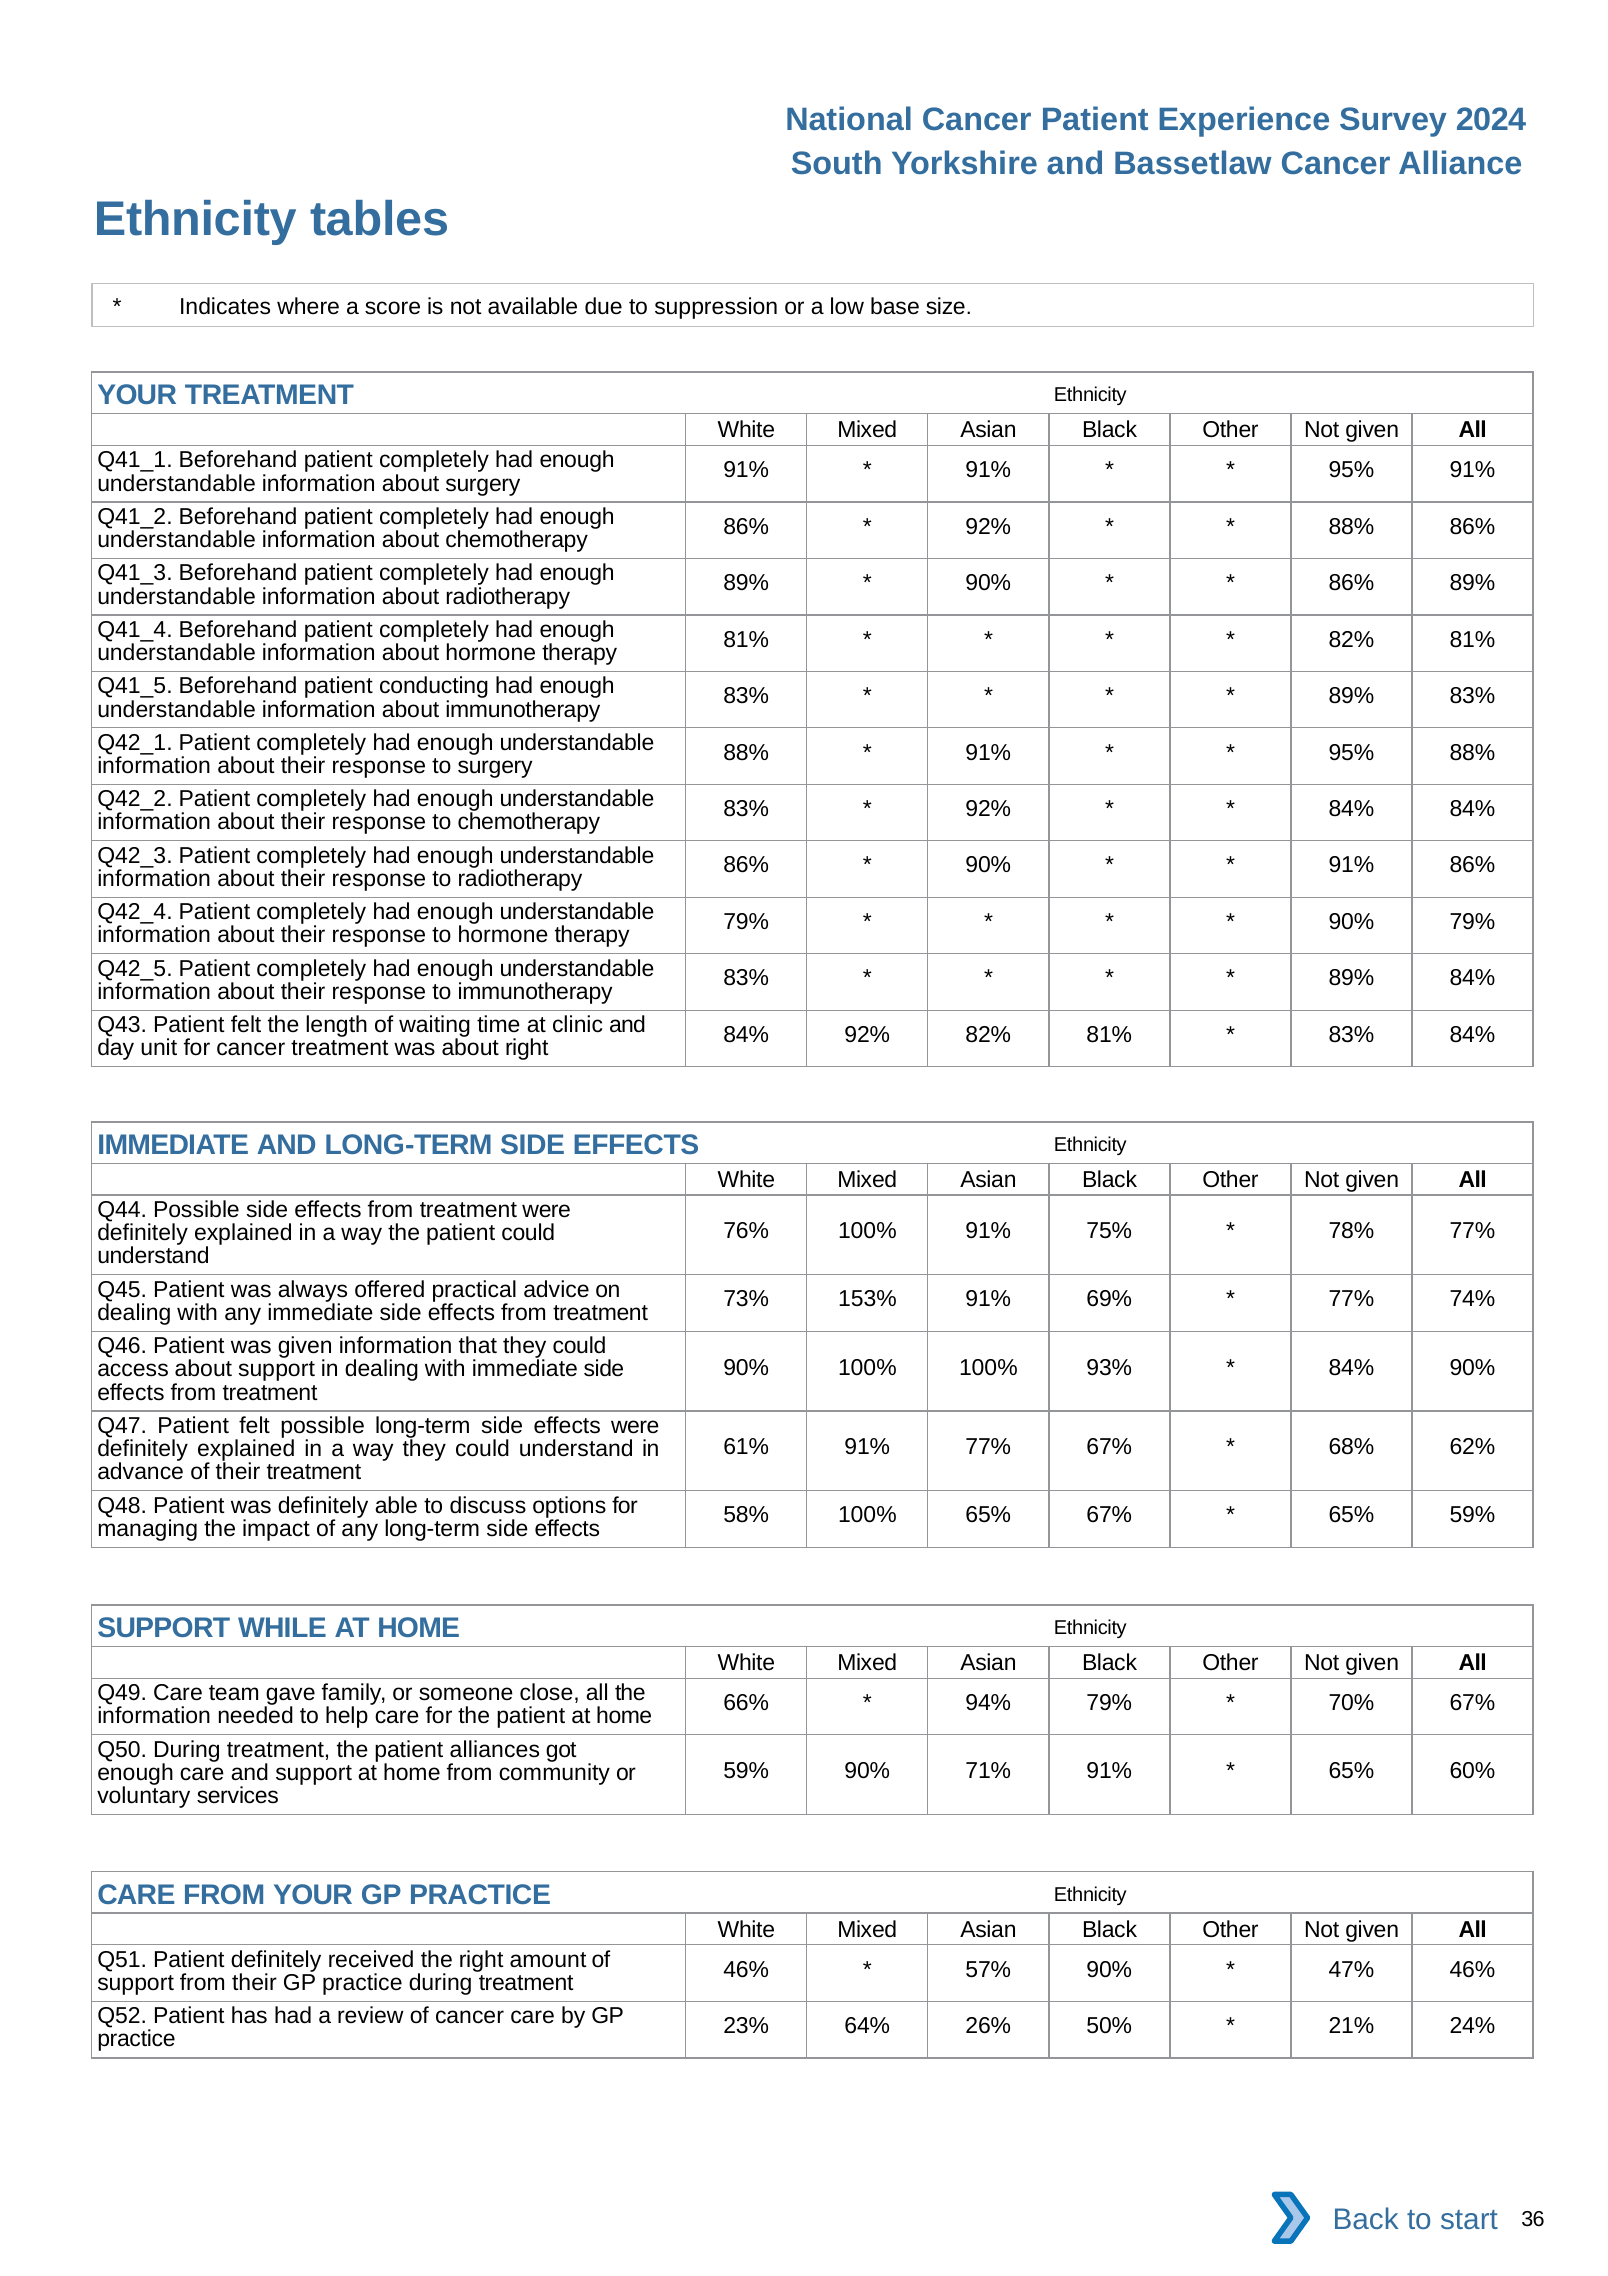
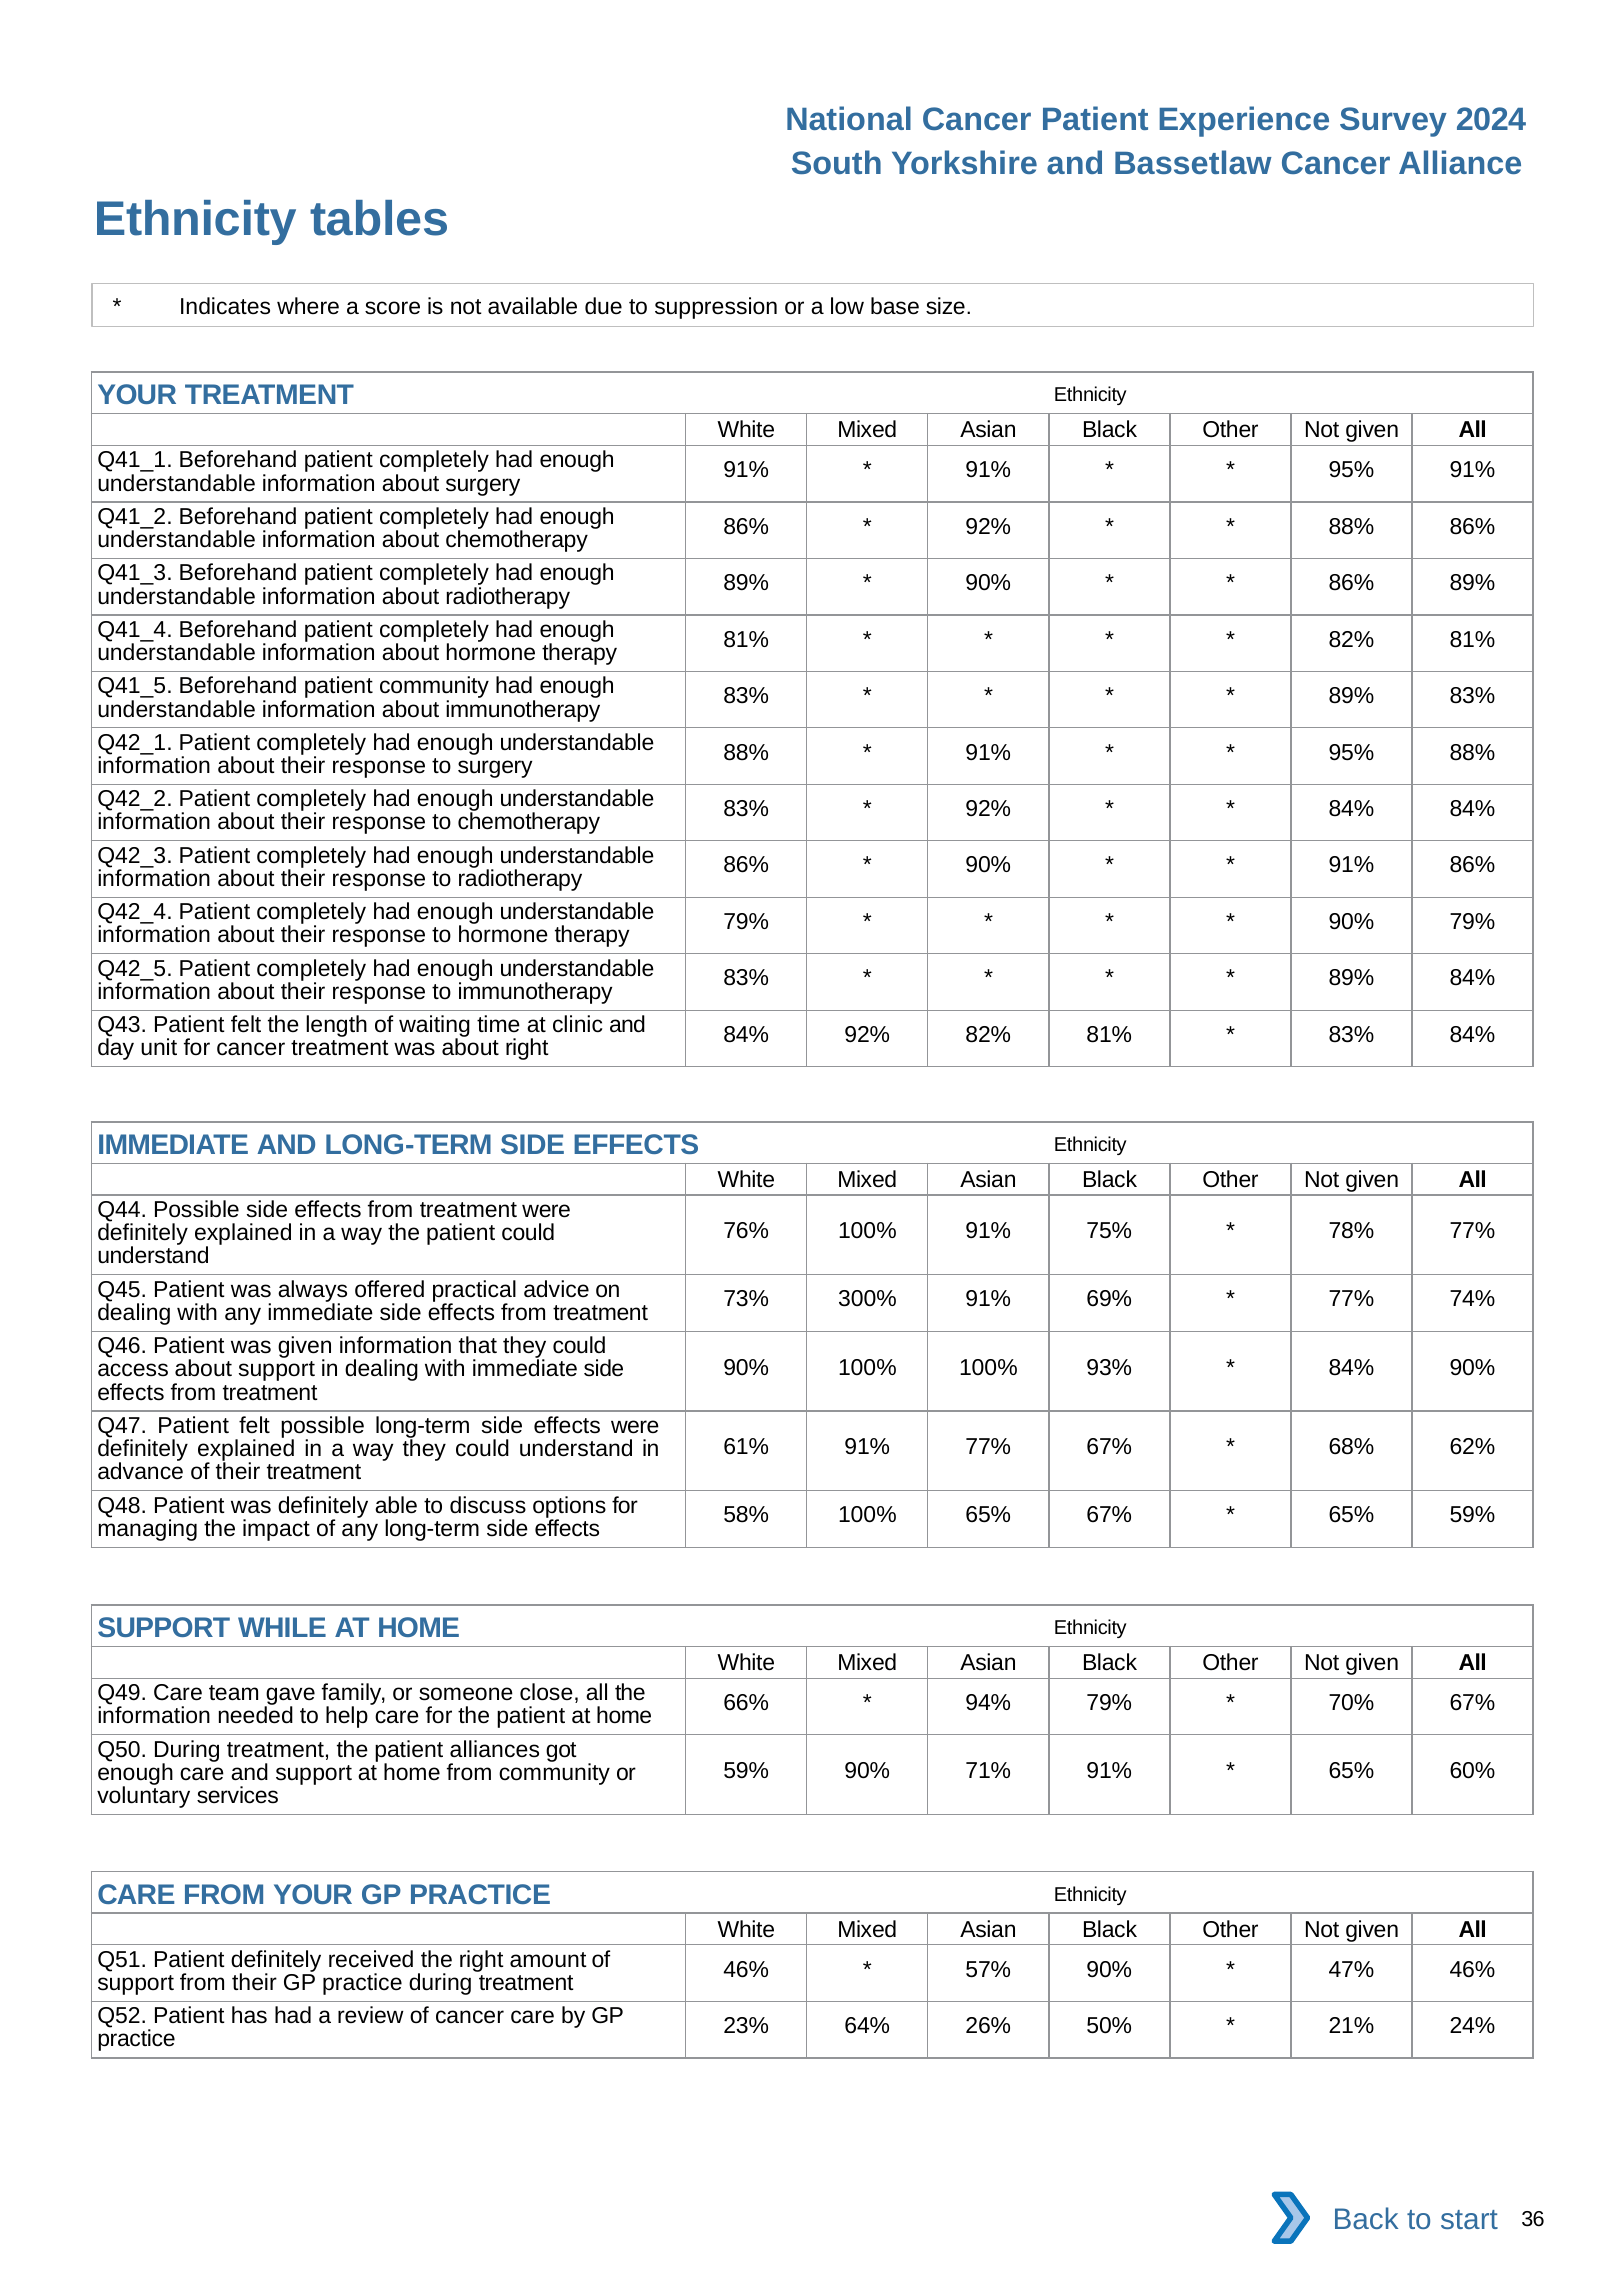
patient conducting: conducting -> community
153%: 153% -> 300%
